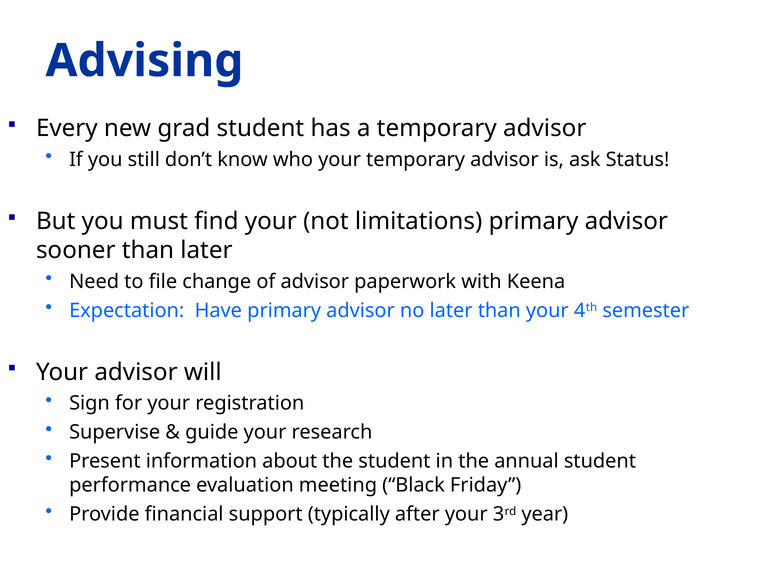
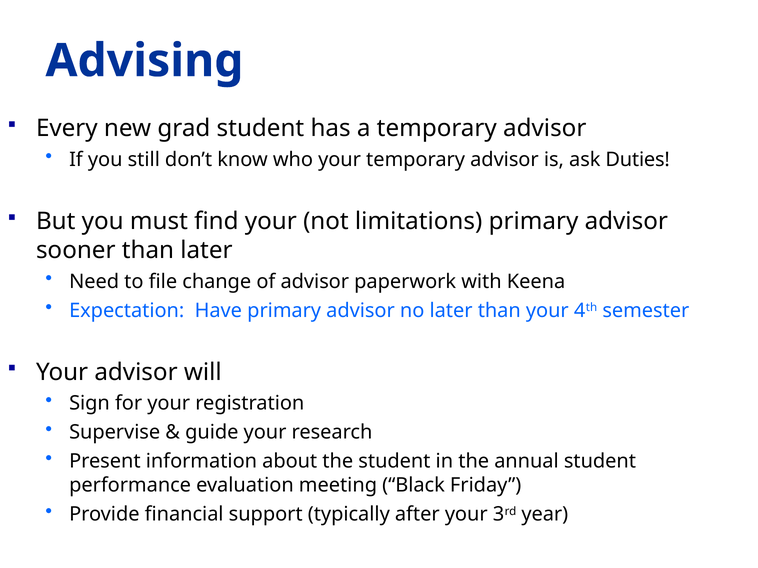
Status: Status -> Duties
